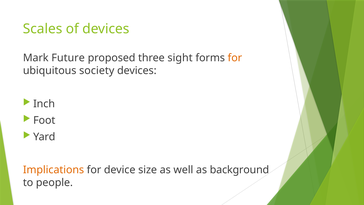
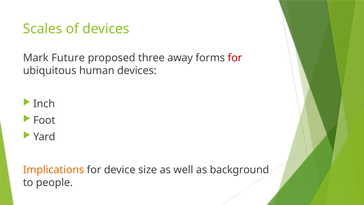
sight: sight -> away
for at (235, 58) colour: orange -> red
society: society -> human
